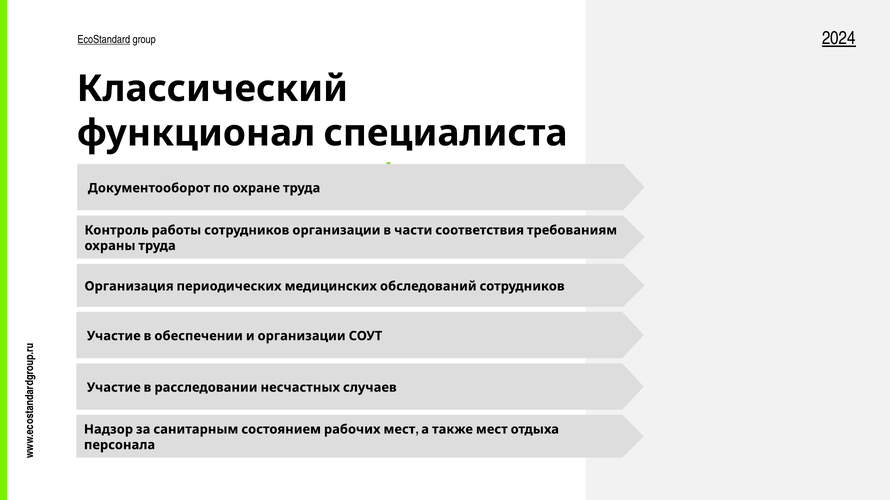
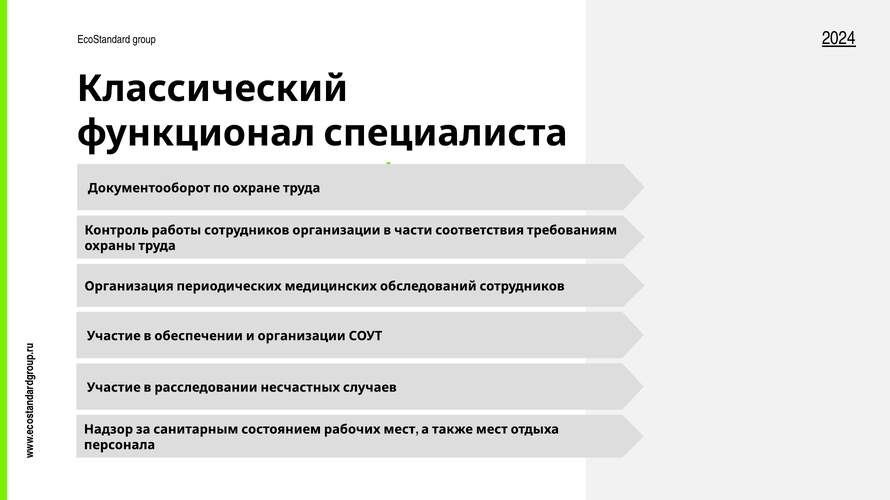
EcoStandard underline: present -> none
